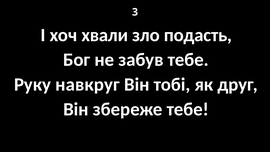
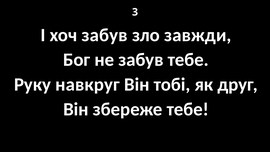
хоч хвали: хвали -> забув
подасть: подасть -> завжди
